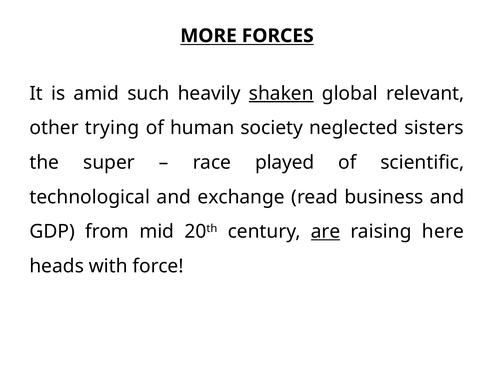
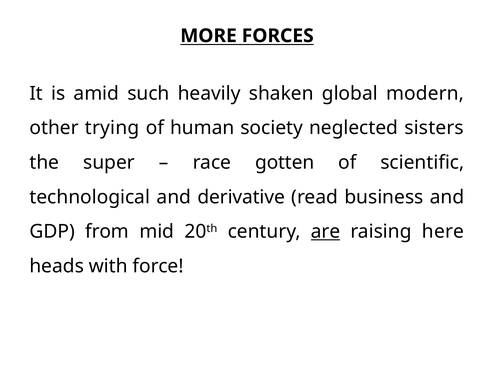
shaken underline: present -> none
relevant: relevant -> modern
played: played -> gotten
exchange: exchange -> derivative
